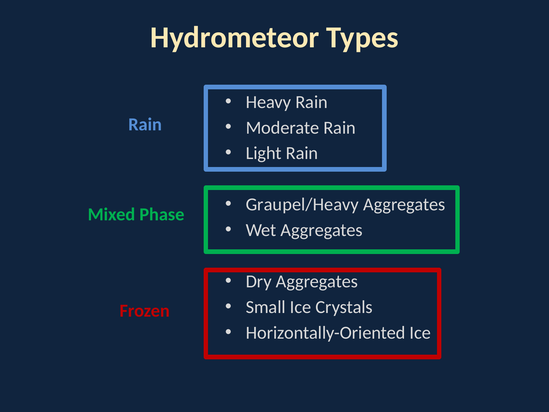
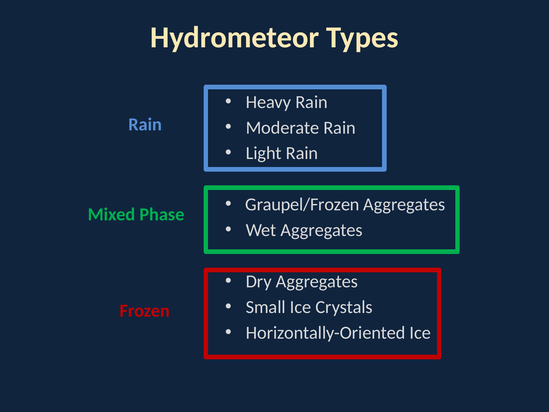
Graupel/Heavy: Graupel/Heavy -> Graupel/Frozen
